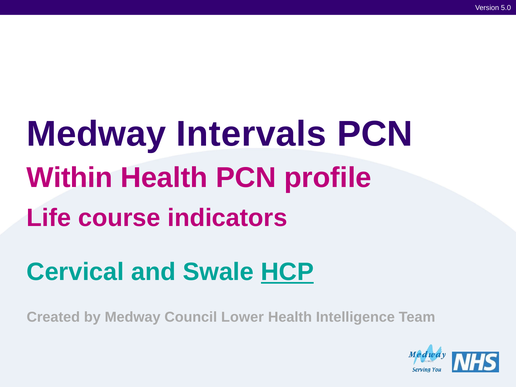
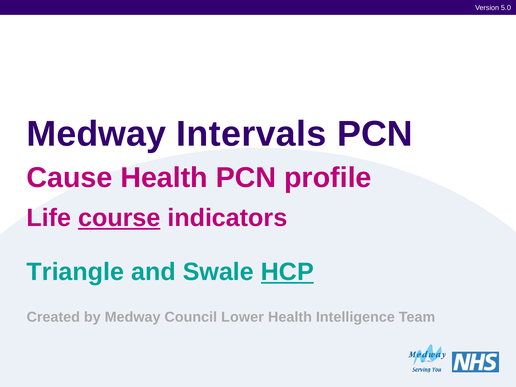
Within: Within -> Cause
course underline: none -> present
Cervical: Cervical -> Triangle
